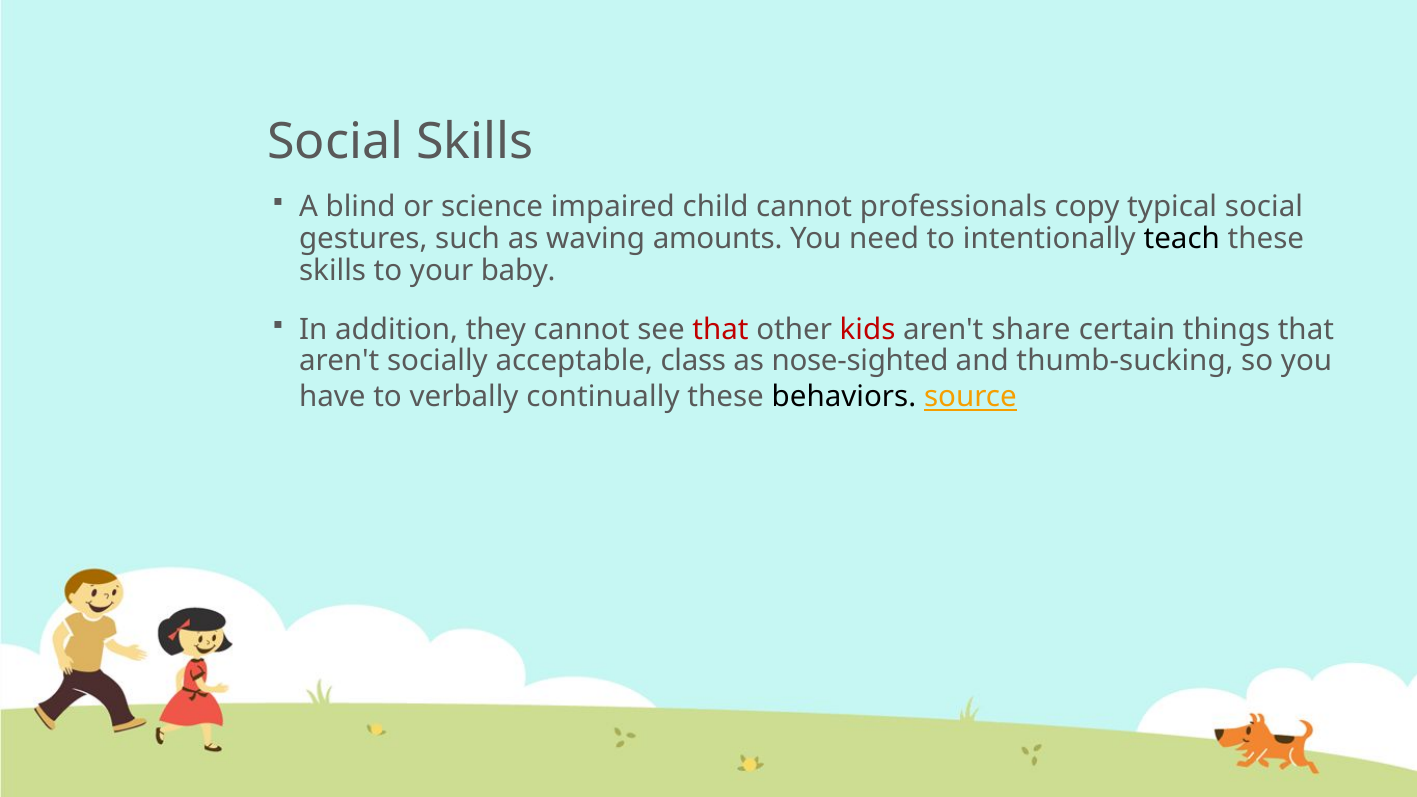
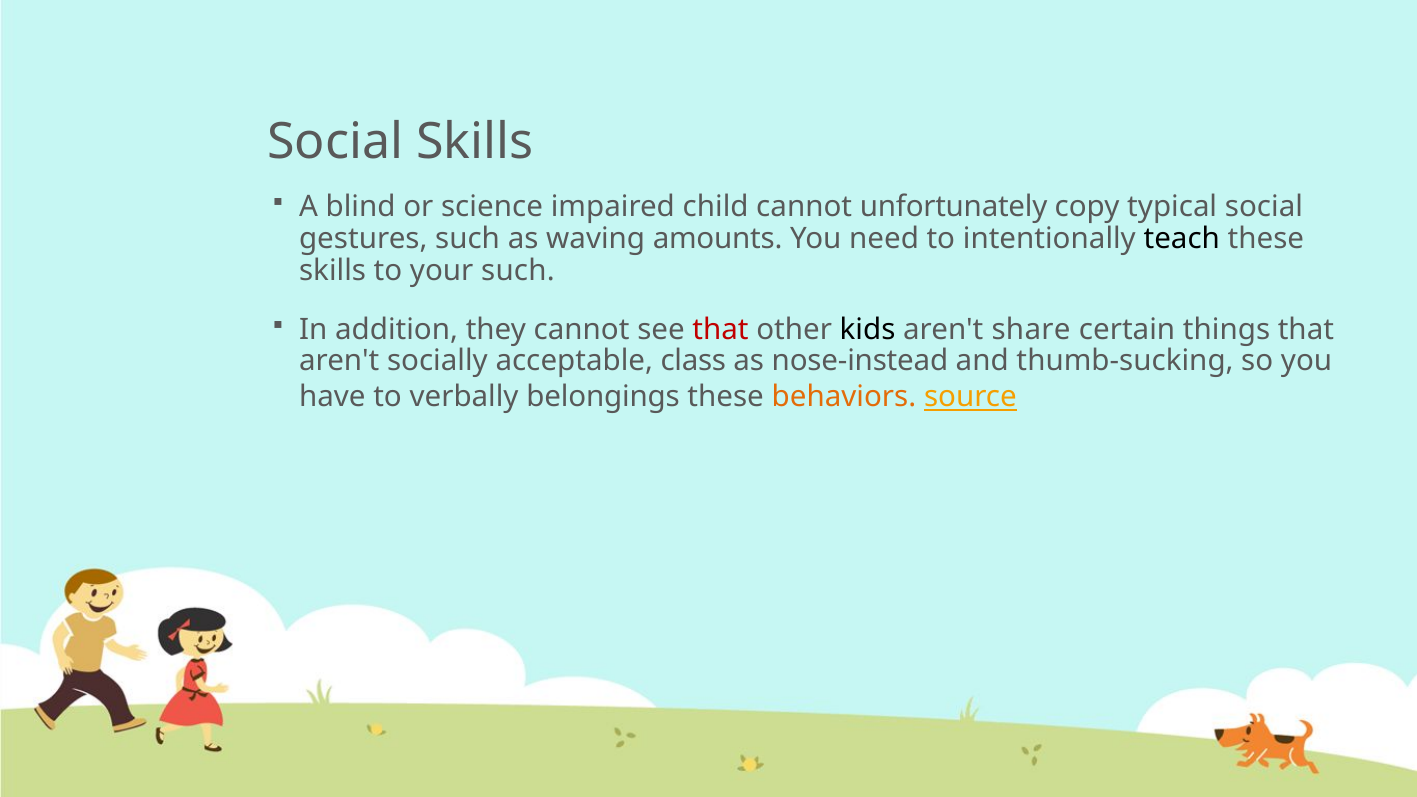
professionals: professionals -> unfortunately
your baby: baby -> such
kids colour: red -> black
nose-sighted: nose-sighted -> nose-instead
continually: continually -> belongings
behaviors colour: black -> orange
